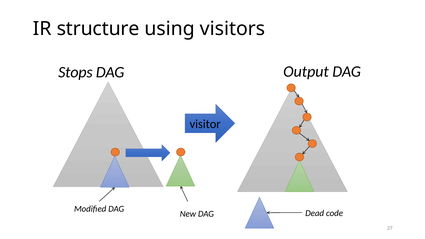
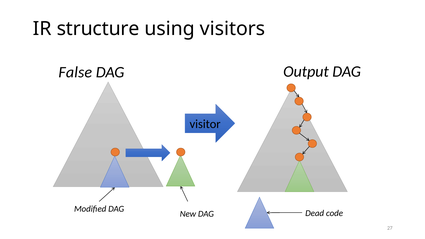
Stops: Stops -> False
